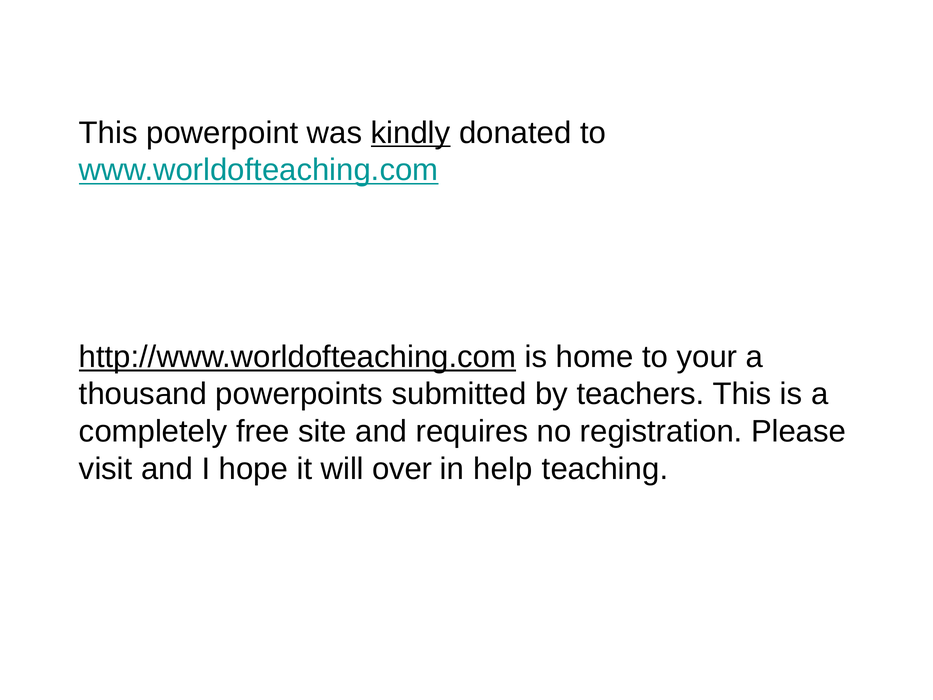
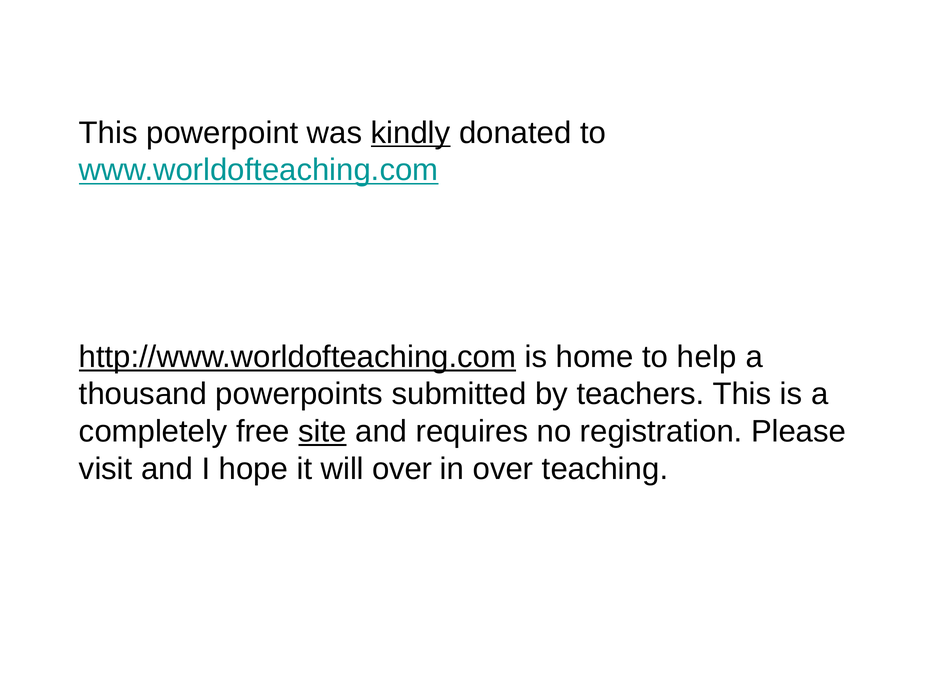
your: your -> help
site underline: none -> present
in help: help -> over
